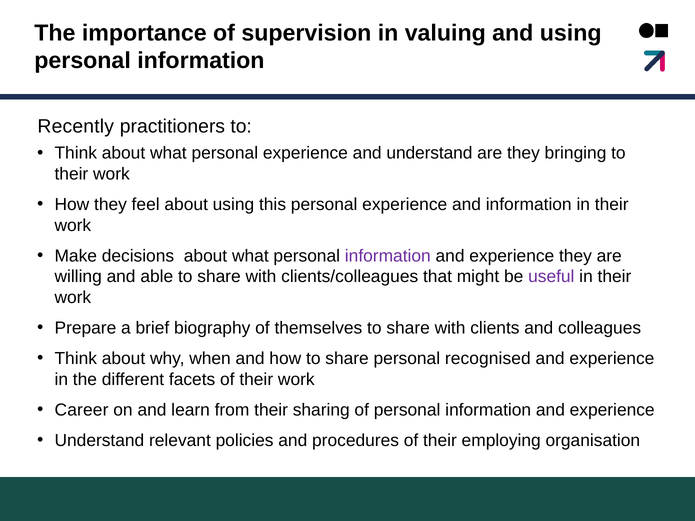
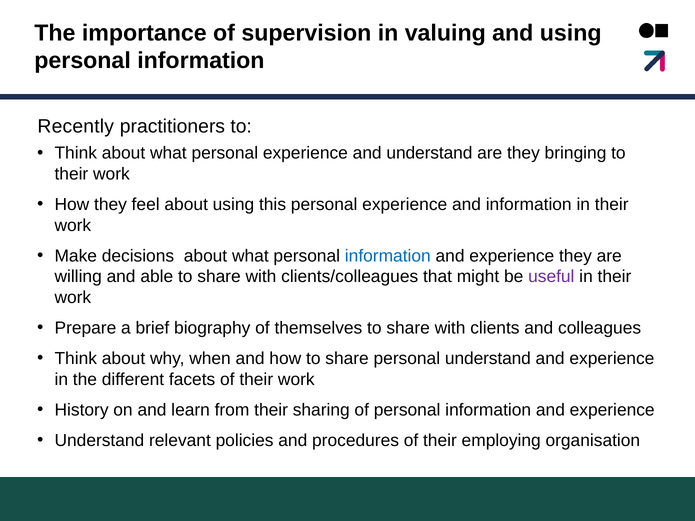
information at (388, 256) colour: purple -> blue
personal recognised: recognised -> understand
Career: Career -> History
